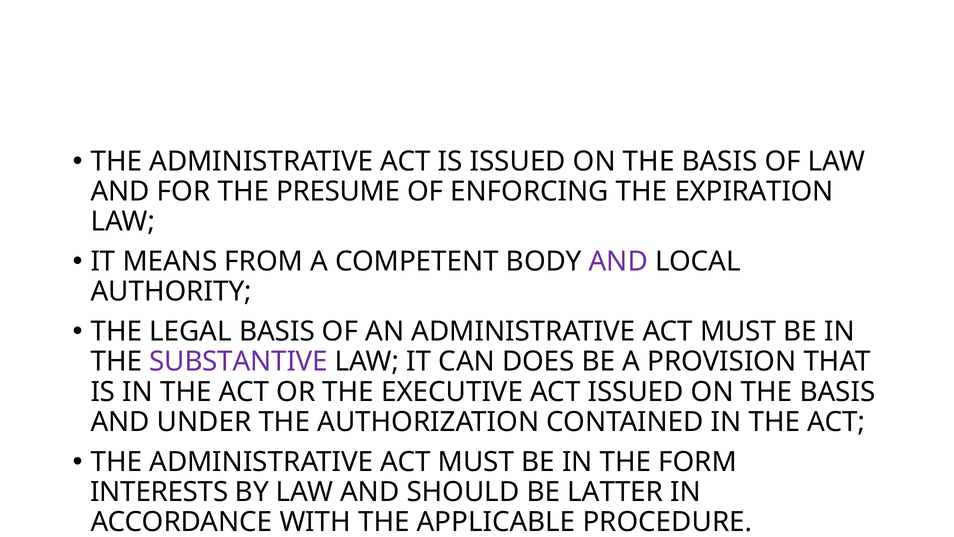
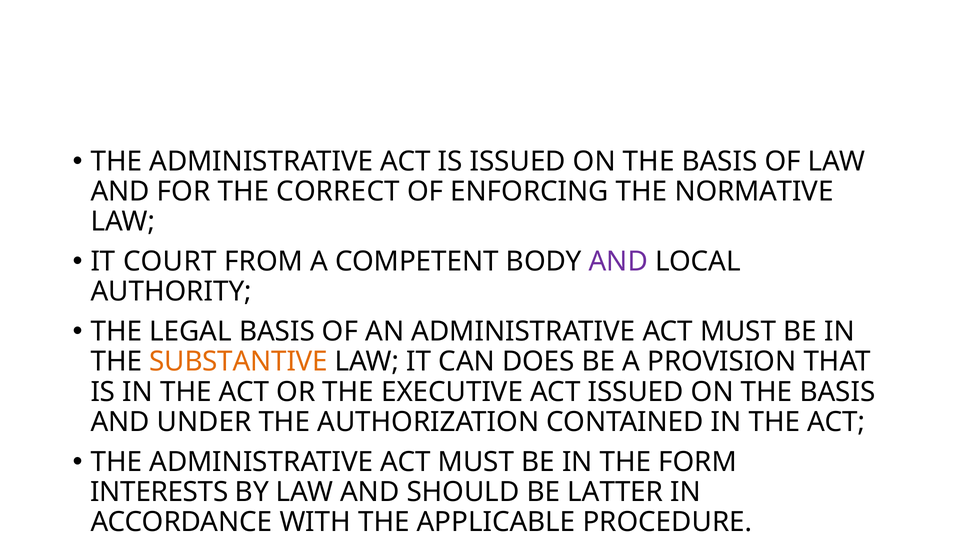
PRESUME: PRESUME -> CORRECT
EXPIRATION: EXPIRATION -> NORMATIVE
MEANS: MEANS -> COURT
SUBSTANTIVE colour: purple -> orange
